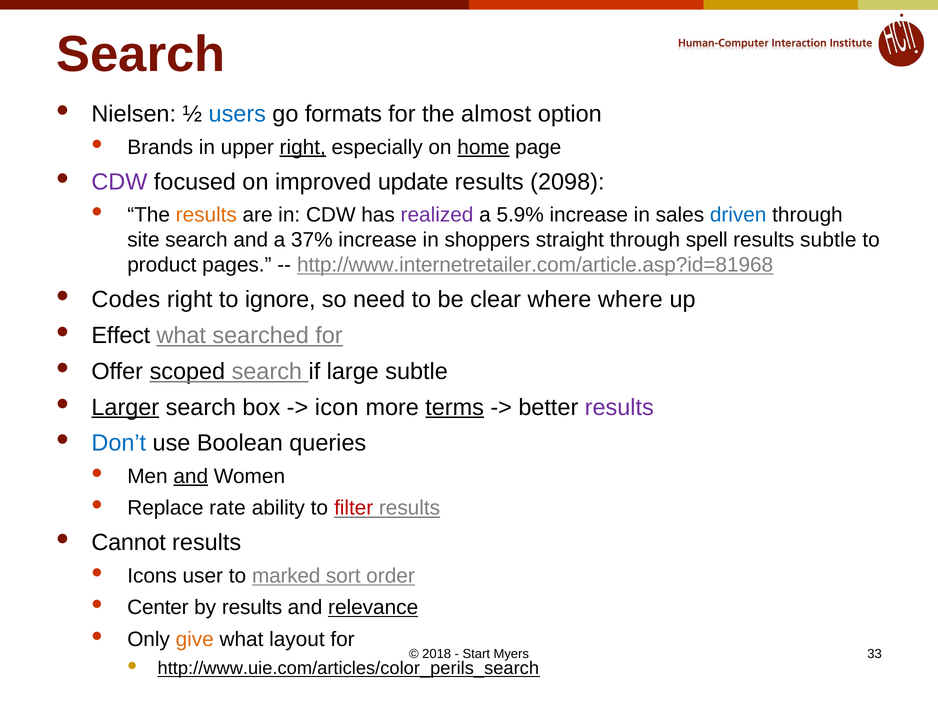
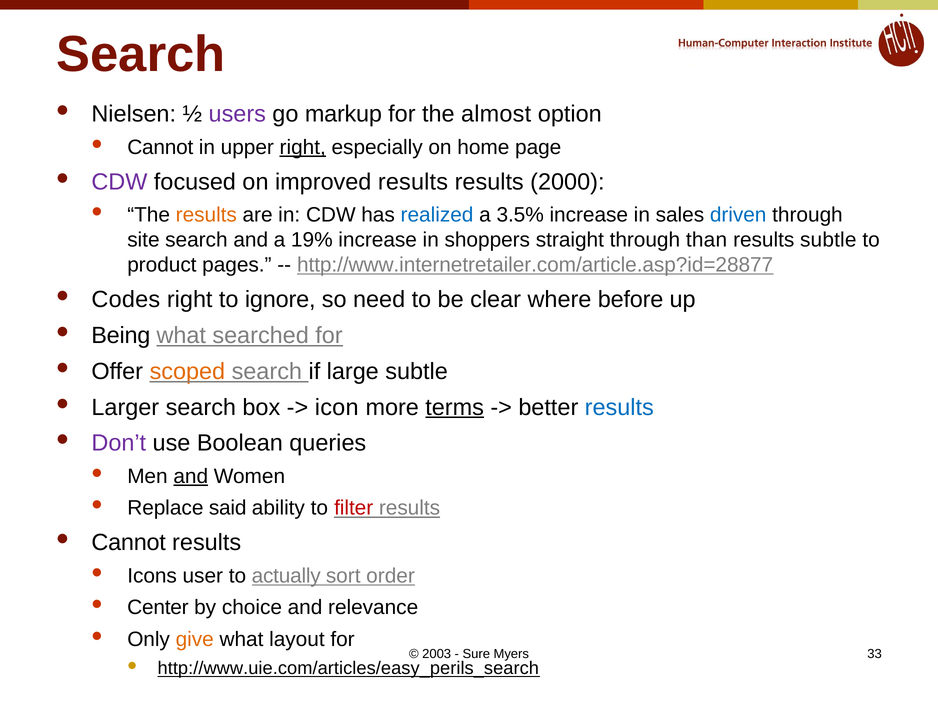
users colour: blue -> purple
formats: formats -> markup
Brands at (160, 147): Brands -> Cannot
home underline: present -> none
improved update: update -> results
2098: 2098 -> 2000
realized colour: purple -> blue
5.9%: 5.9% -> 3.5%
37%: 37% -> 19%
spell: spell -> than
http://www.internetretailer.com/article.asp?id=81968: http://www.internetretailer.com/article.asp?id=81968 -> http://www.internetretailer.com/article.asp?id=28877
where where: where -> before
Effect: Effect -> Being
scoped colour: black -> orange
Larger underline: present -> none
results at (619, 408) colour: purple -> blue
Don’t colour: blue -> purple
rate: rate -> said
marked: marked -> actually
by results: results -> choice
relevance underline: present -> none
2018: 2018 -> 2003
Start: Start -> Sure
http://www.uie.com/articles/color_perils_search: http://www.uie.com/articles/color_perils_search -> http://www.uie.com/articles/easy_perils_search
